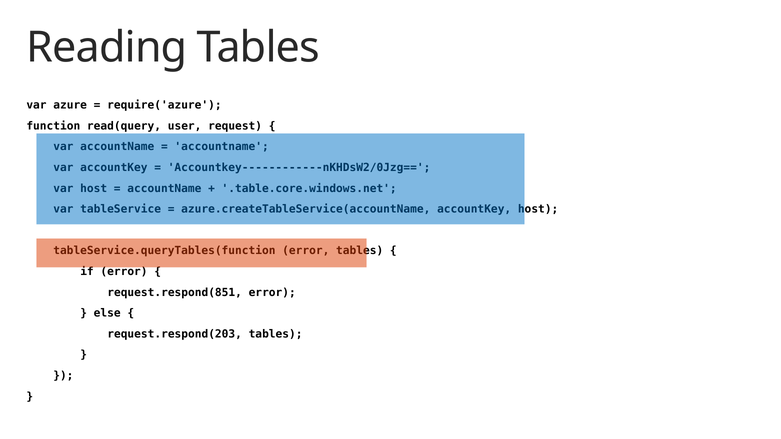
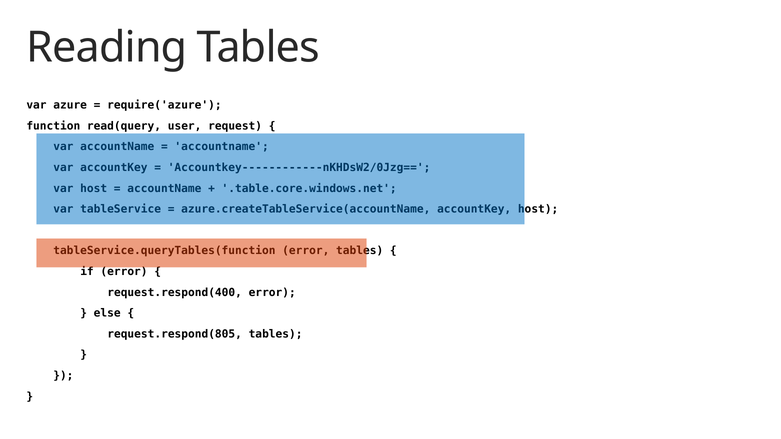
request.respond(851: request.respond(851 -> request.respond(400
request.respond(203: request.respond(203 -> request.respond(805
